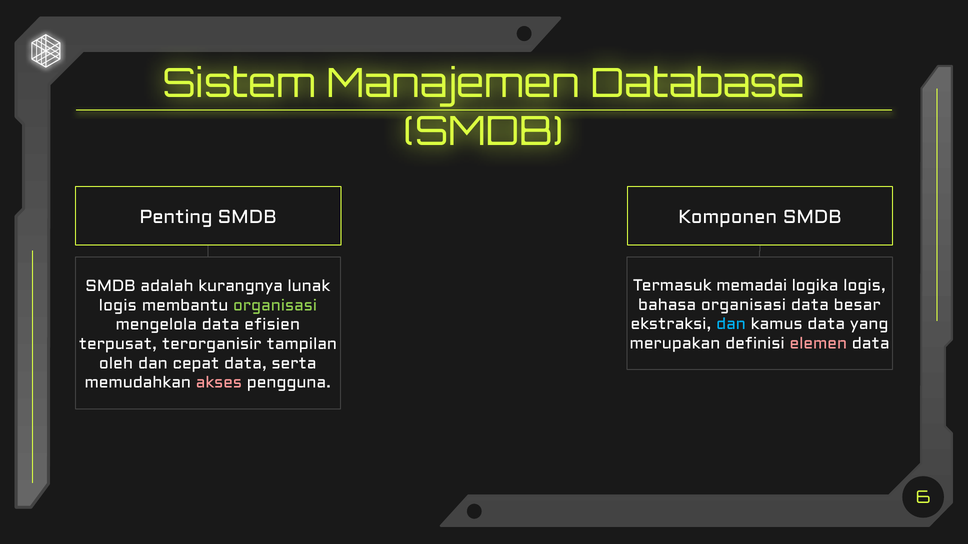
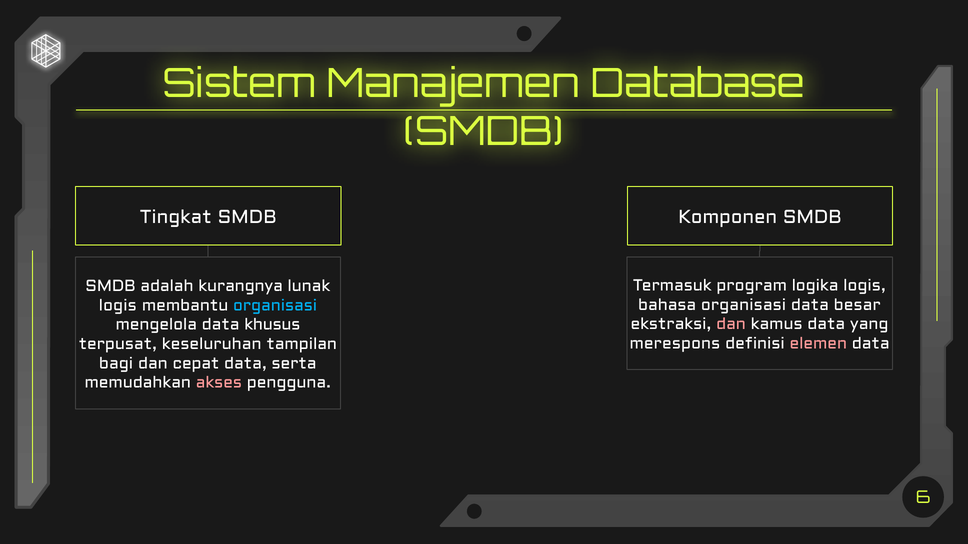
Penting: Penting -> Tingkat
memadai: memadai -> program
organisasi at (275, 306) colour: light green -> light blue
dan at (731, 324) colour: light blue -> pink
efisien: efisien -> khusus
merupakan: merupakan -> merespons
terorganisir: terorganisir -> keseluruhan
oleh: oleh -> bagi
